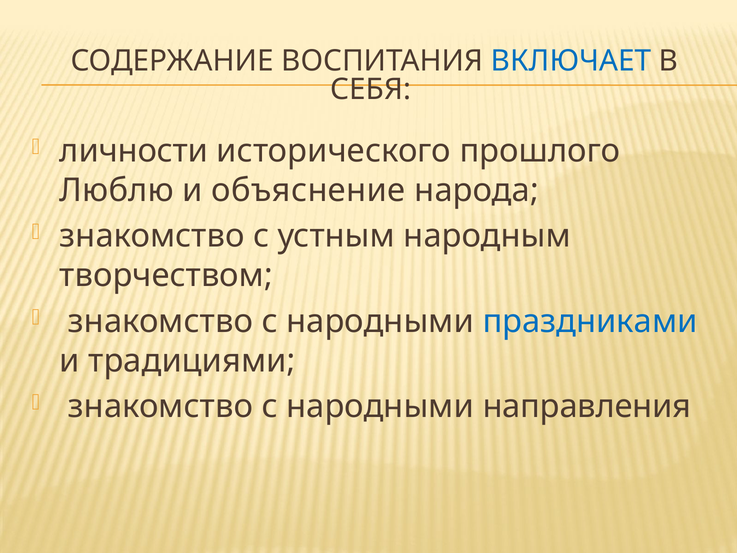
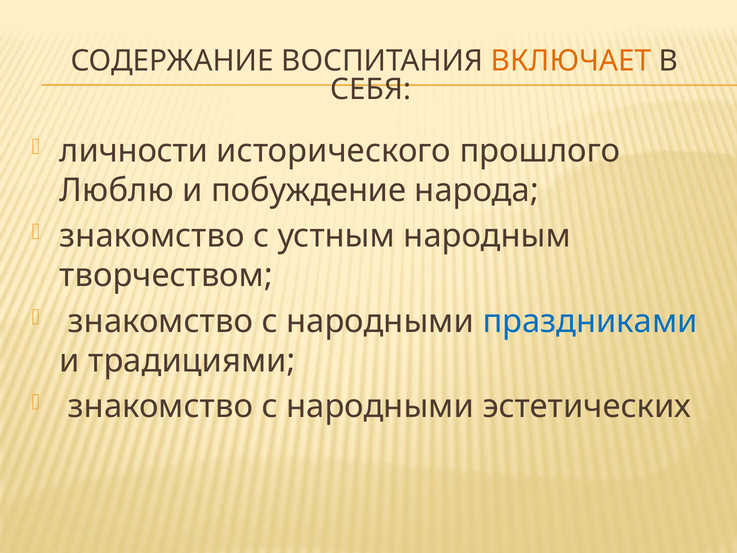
ВКЛЮЧАЕТ colour: blue -> orange
объяснение: объяснение -> побуждение
направления: направления -> эстетических
